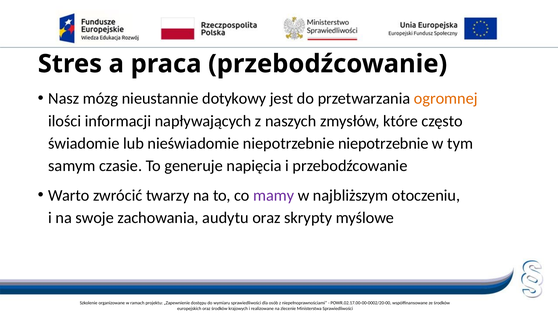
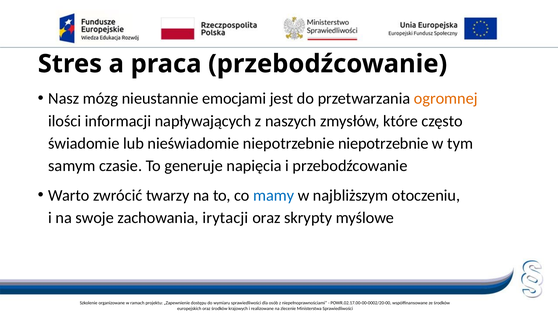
dotykowy: dotykowy -> emocjami
mamy colour: purple -> blue
audytu: audytu -> irytacji
